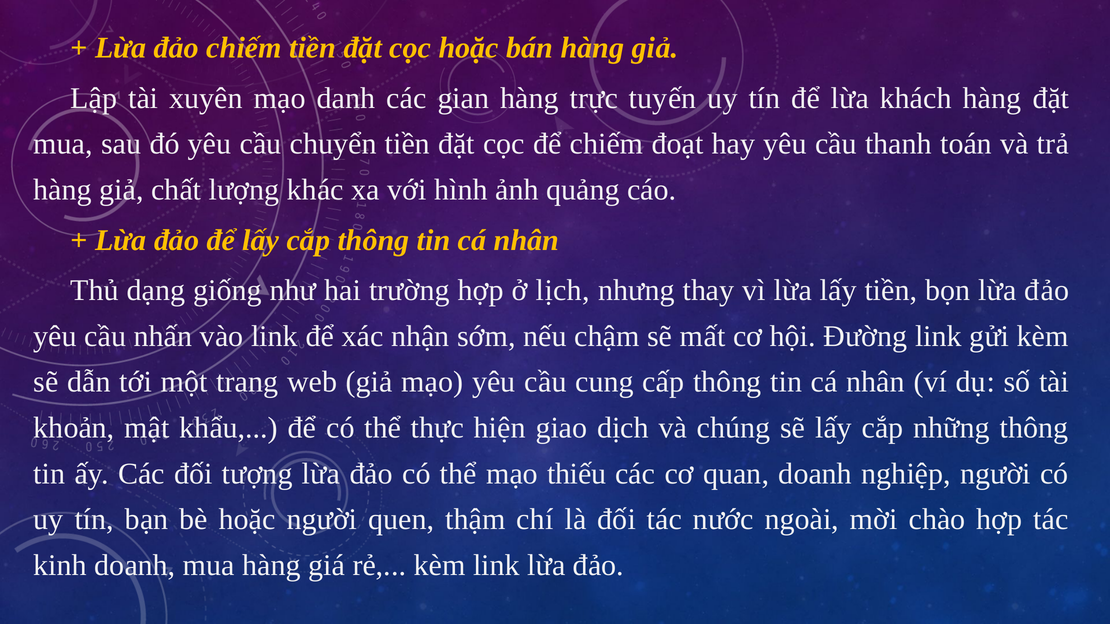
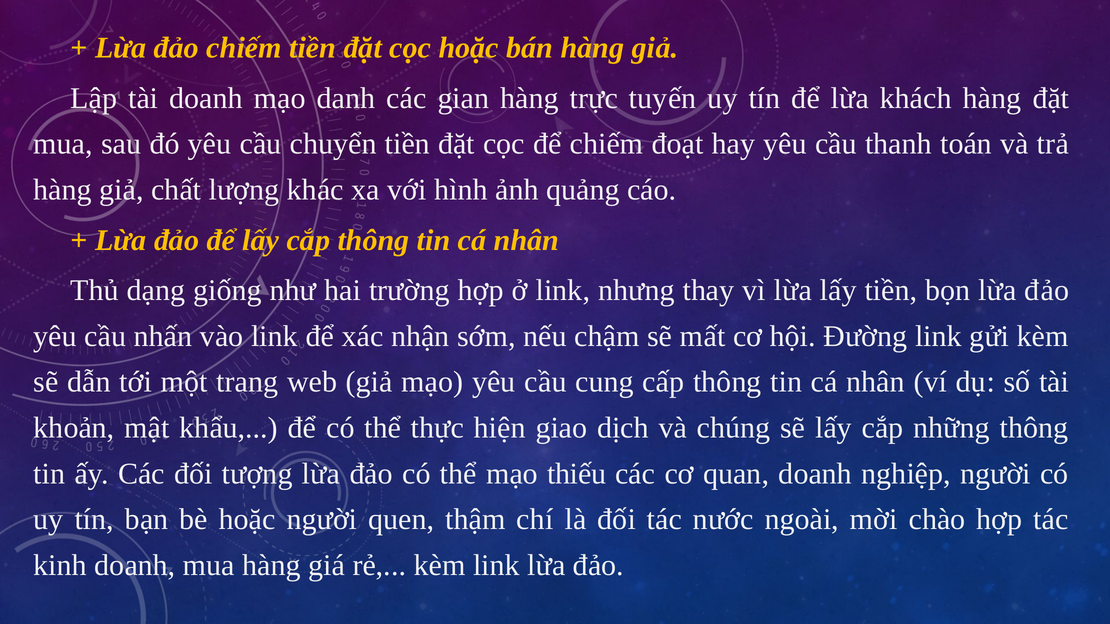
tài xuyên: xuyên -> doanh
ở lịch: lịch -> link
